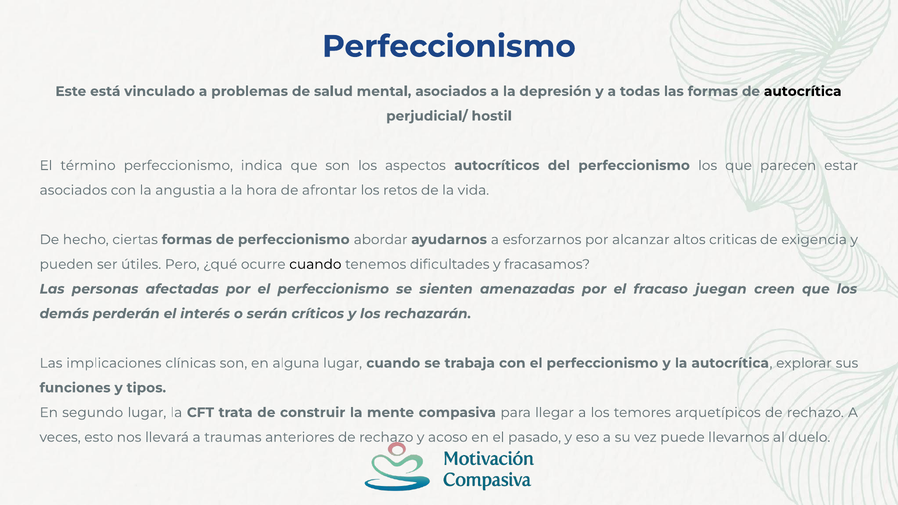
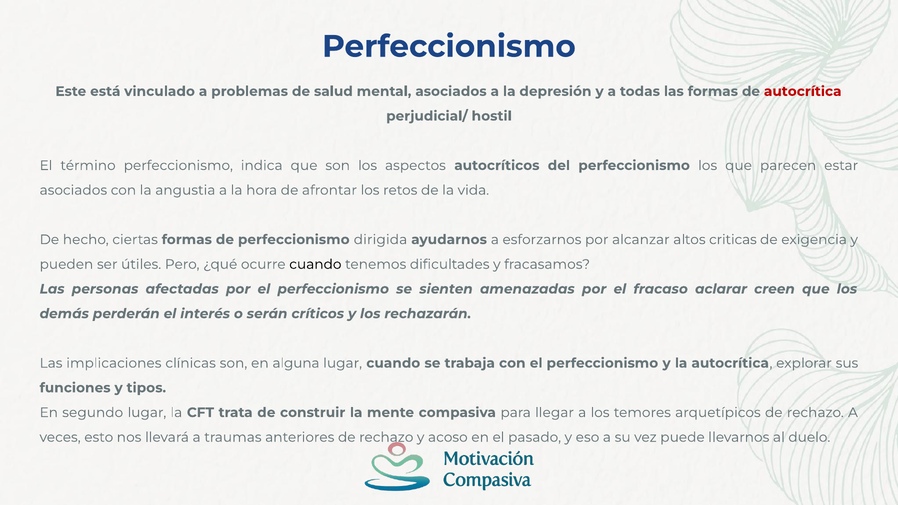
autocrítica at (803, 91) colour: black -> red
abordar: abordar -> dirigida
juegan: juegan -> aclarar
